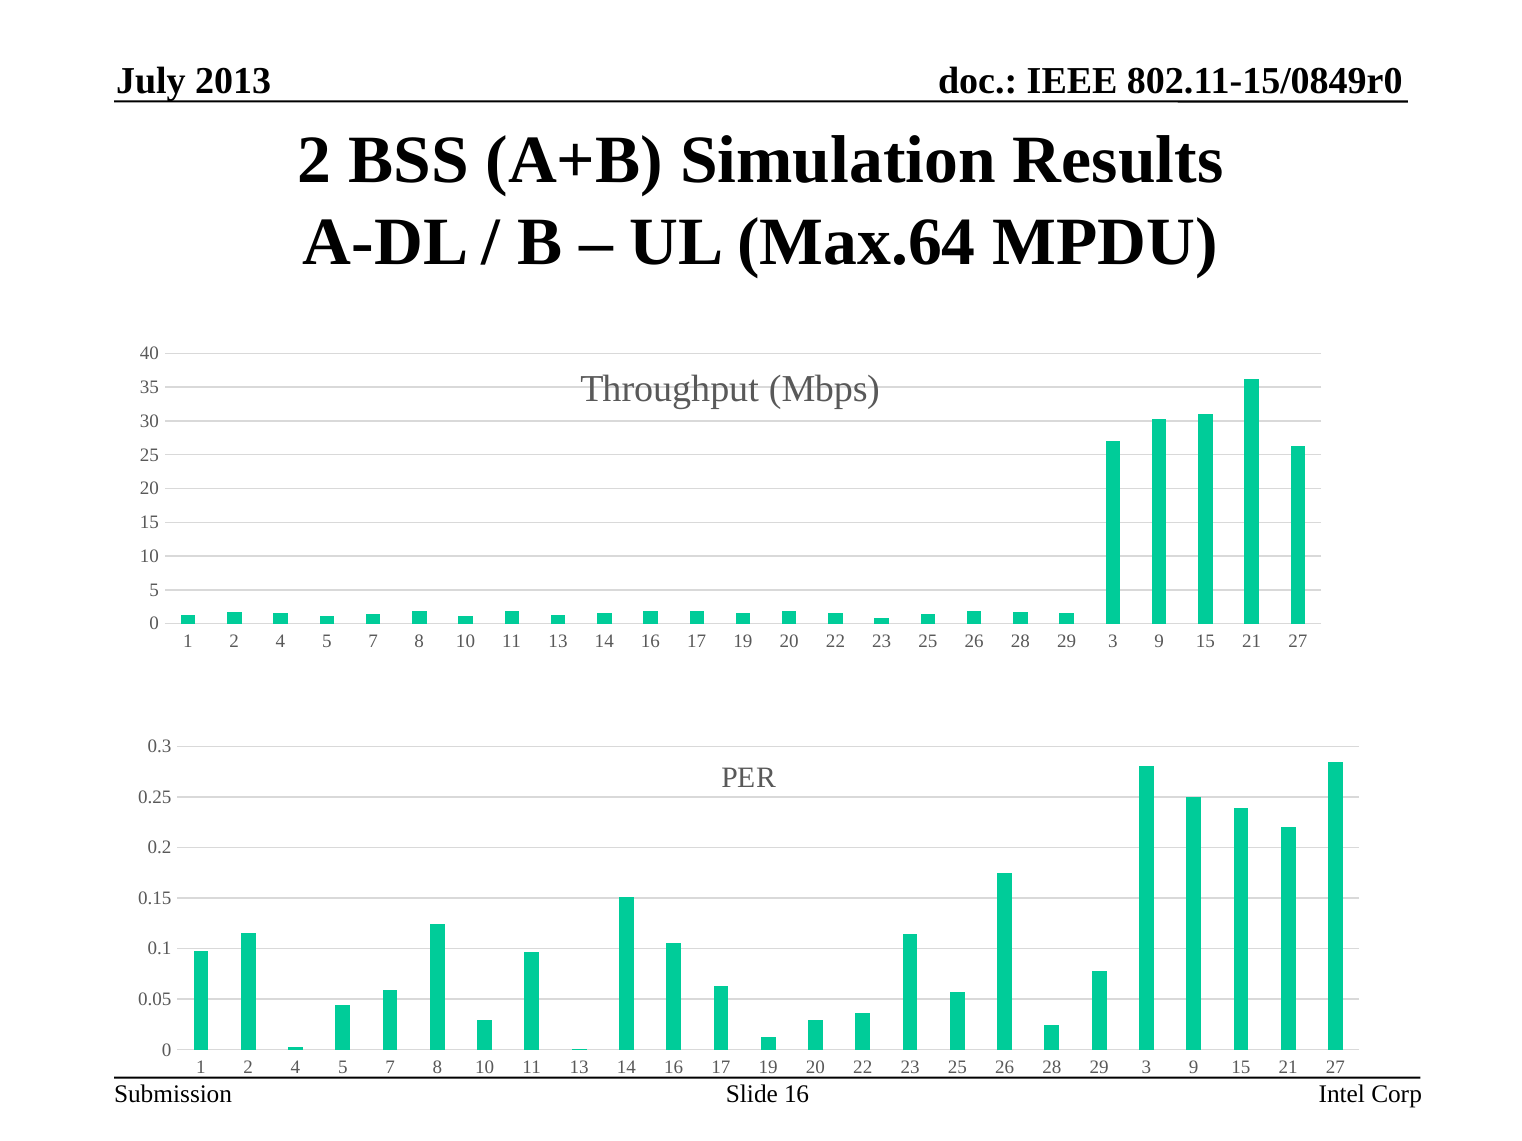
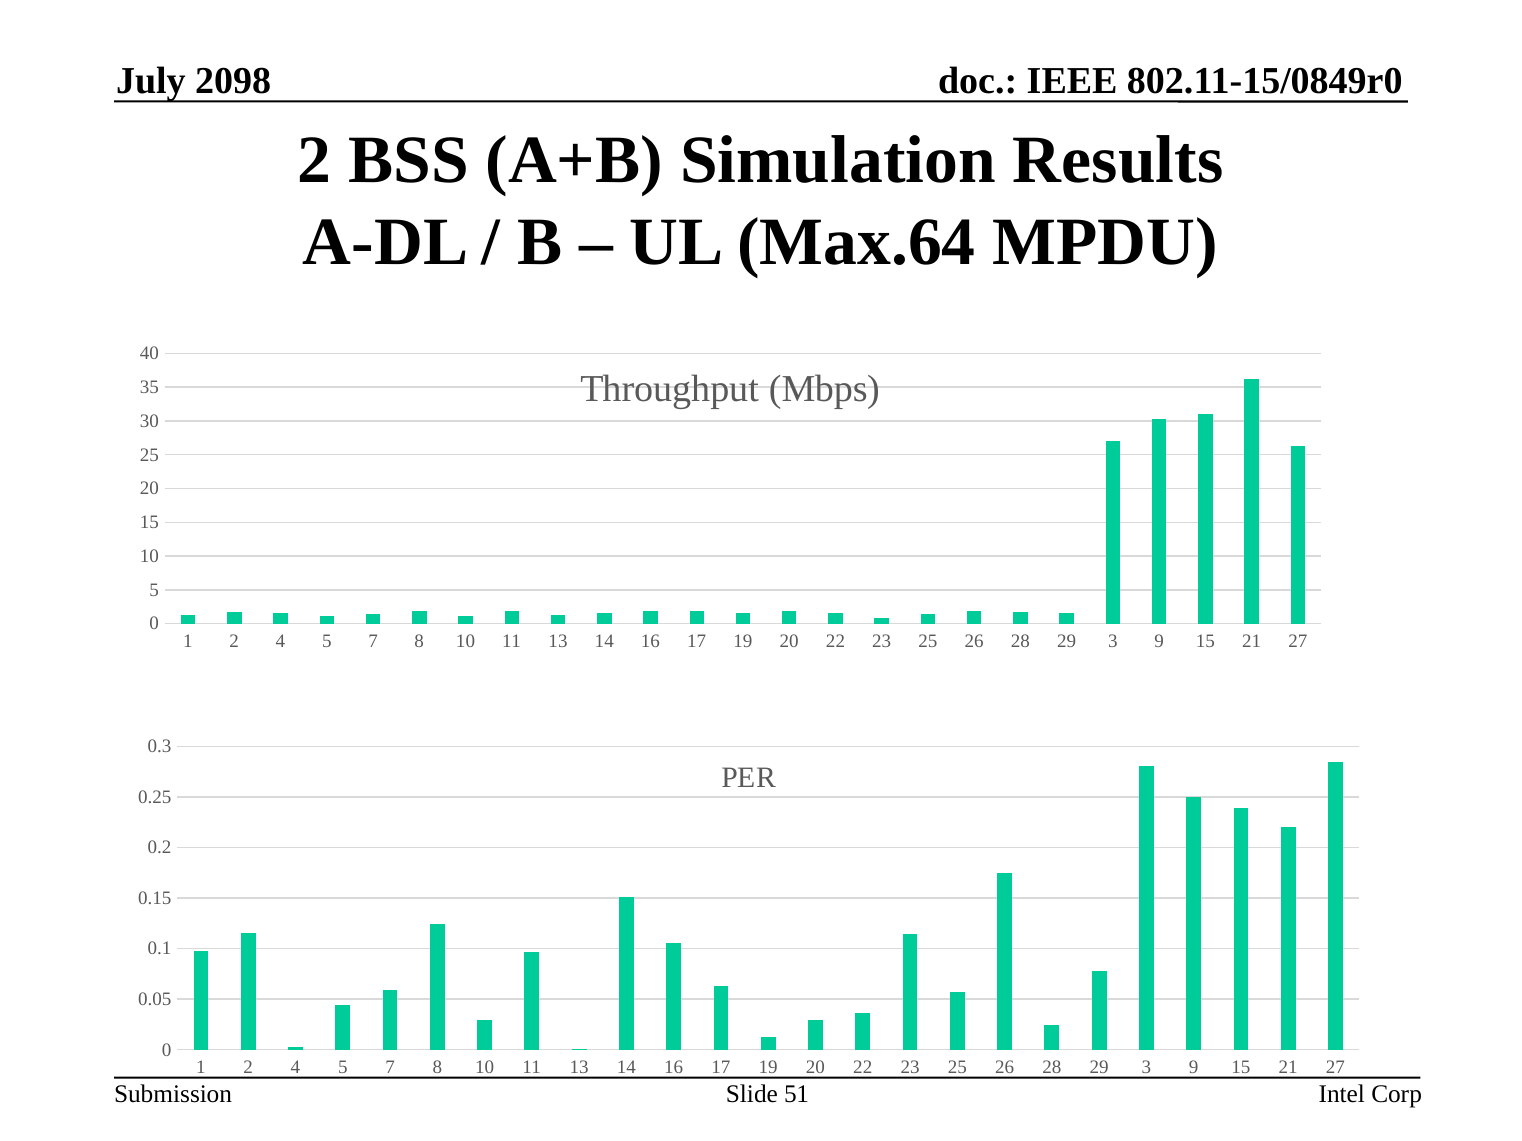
2013: 2013 -> 2098
Slide 16: 16 -> 51
